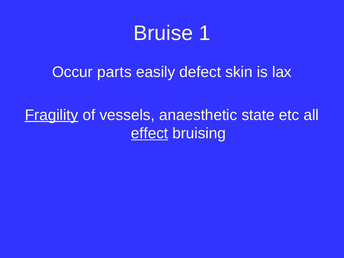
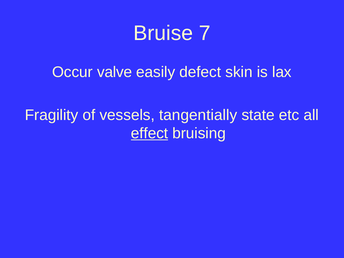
1: 1 -> 7
parts: parts -> valve
Fragility underline: present -> none
anaesthetic: anaesthetic -> tangentially
